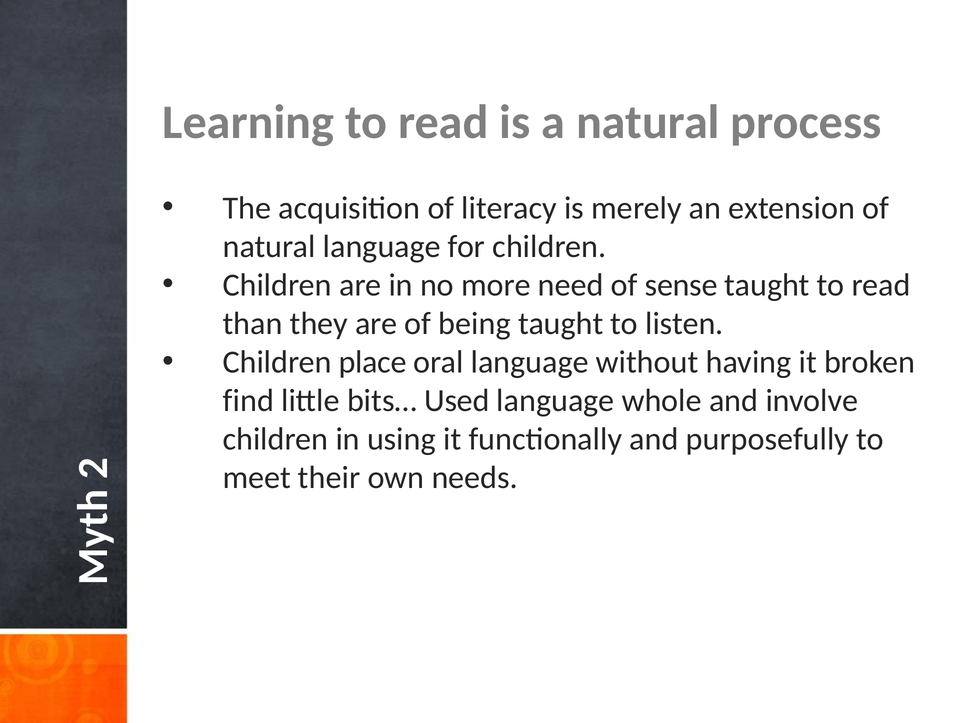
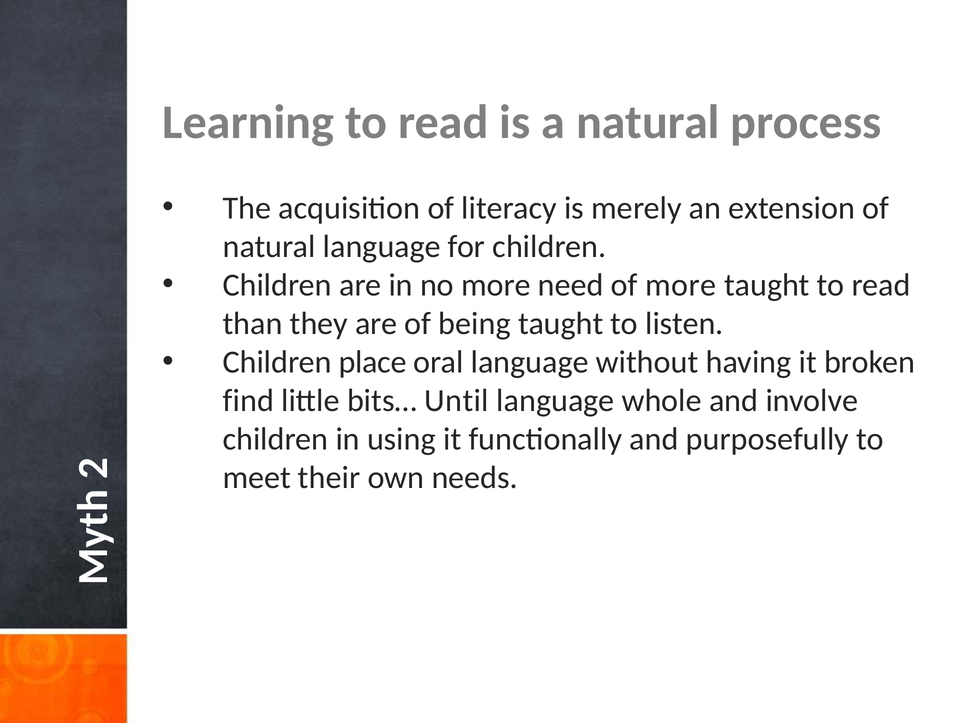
of sense: sense -> more
Used: Used -> Until
